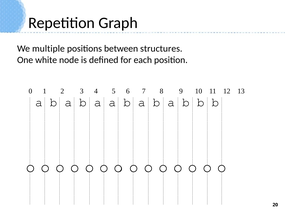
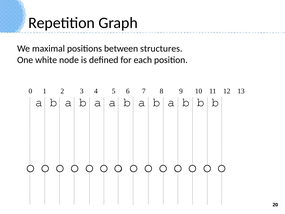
multiple: multiple -> maximal
